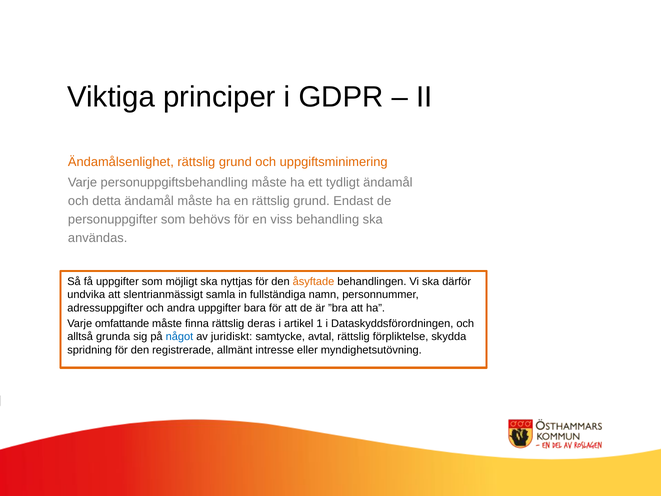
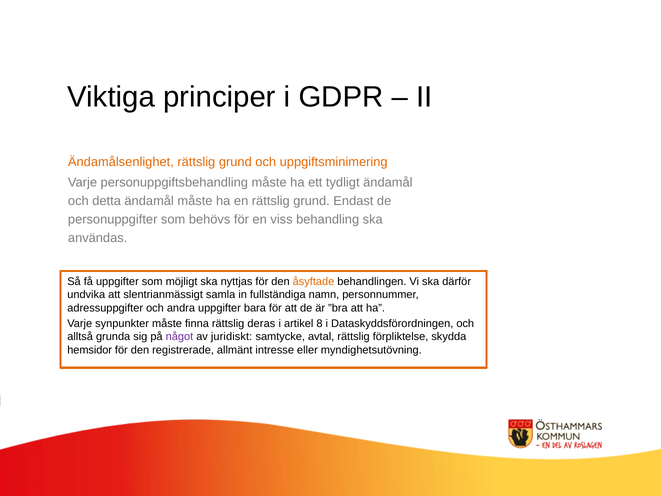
omfattande: omfattande -> synpunkter
1: 1 -> 8
något colour: blue -> purple
spridning: spridning -> hemsidor
